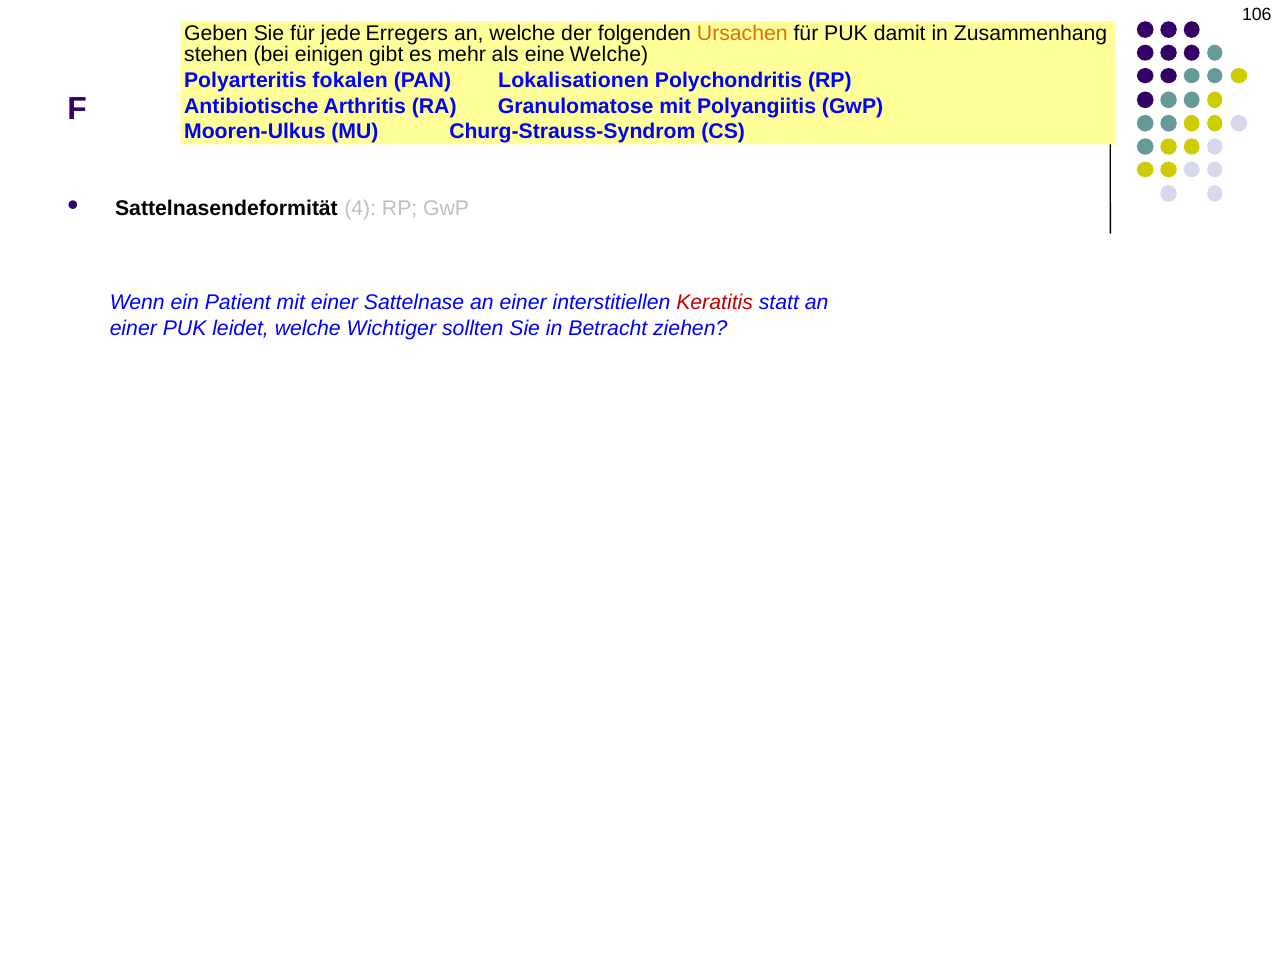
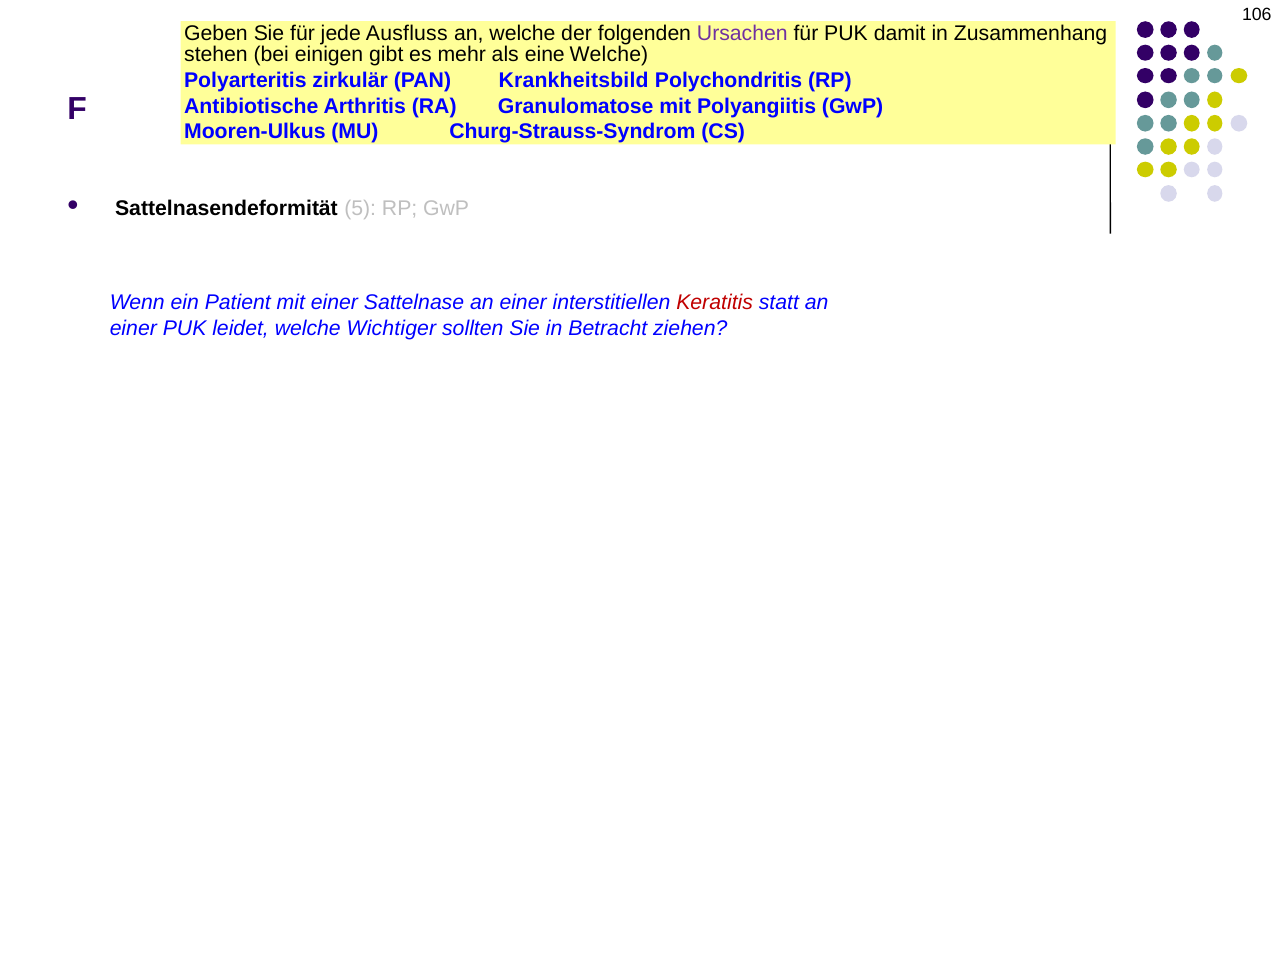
Erregers: Erregers -> Ausfluss
Ursachen colour: orange -> purple
fokalen: fokalen -> zirkulär
Lokalisationen: Lokalisationen -> Krankheitsbild
4: 4 -> 5
